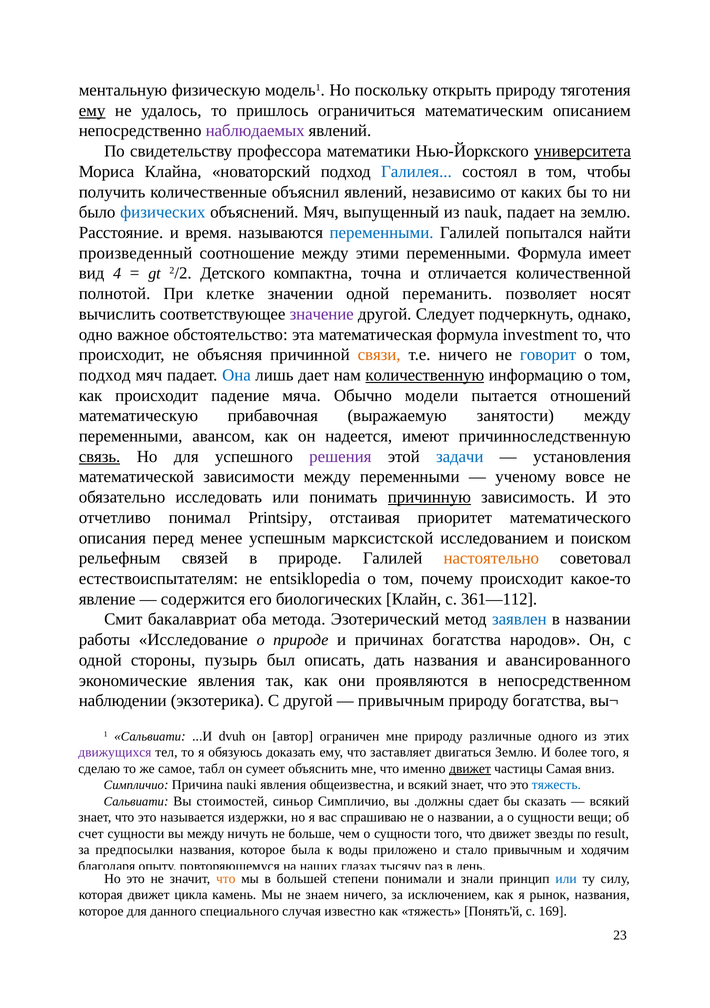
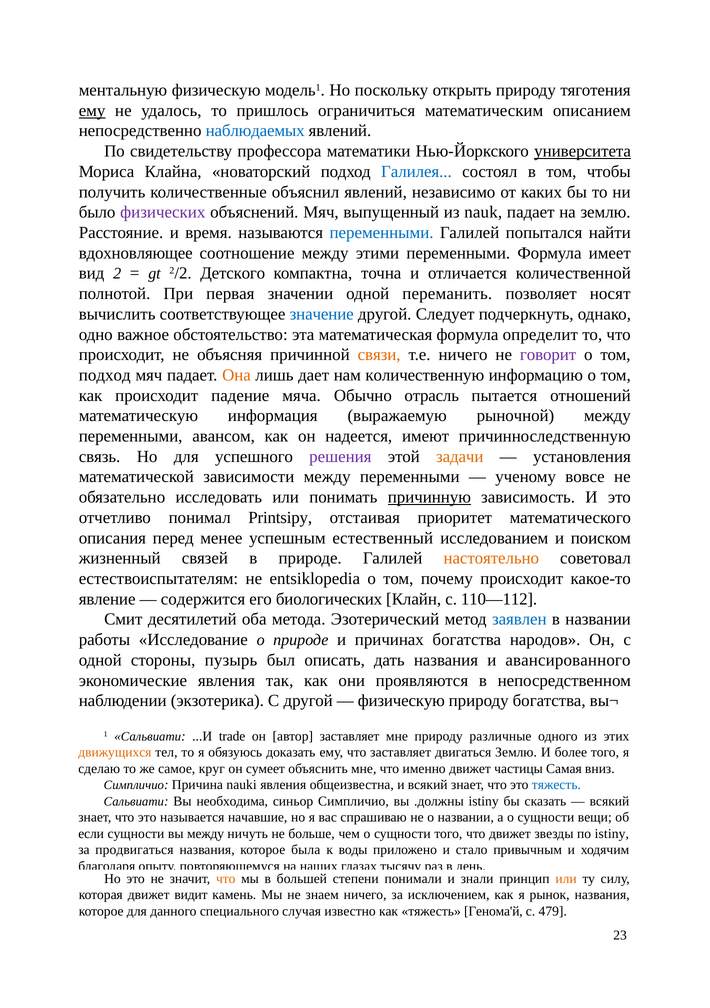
наблюдаемых colour: purple -> blue
физических colour: blue -> purple
произведенный: произведенный -> вдохновляющее
4: 4 -> 2
клетке: клетке -> первая
значение colour: purple -> blue
investment: investment -> определит
говорит colour: blue -> purple
Она colour: blue -> orange
количественную underline: present -> none
модели: модели -> отрасль
прибавочная: прибавочная -> информация
занятости: занятости -> рыночной
связь underline: present -> none
задачи colour: blue -> orange
марксистской: марксистской -> естественный
рельефным: рельефным -> жизненный
361—112: 361—112 -> 110—112
бакалавриат: бакалавриат -> десятилетий
привычным at (401, 700): привычным -> физическую
dvuh: dvuh -> trade
автор ограничен: ограничен -> заставляет
движущихся colour: purple -> orange
табл: табл -> круг
движет at (470, 768) underline: present -> none
стоимостей: стоимостей -> необходима
.должны сдает: сдает -> istiny
издержки: издержки -> начавшие
счет: счет -> если
по result: result -> istiny
предпосылки: предпосылки -> продвигаться
или at (566, 878) colour: blue -> orange
цикла: цикла -> видит
Понять'й: Понять'й -> Генома'й
169: 169 -> 479
